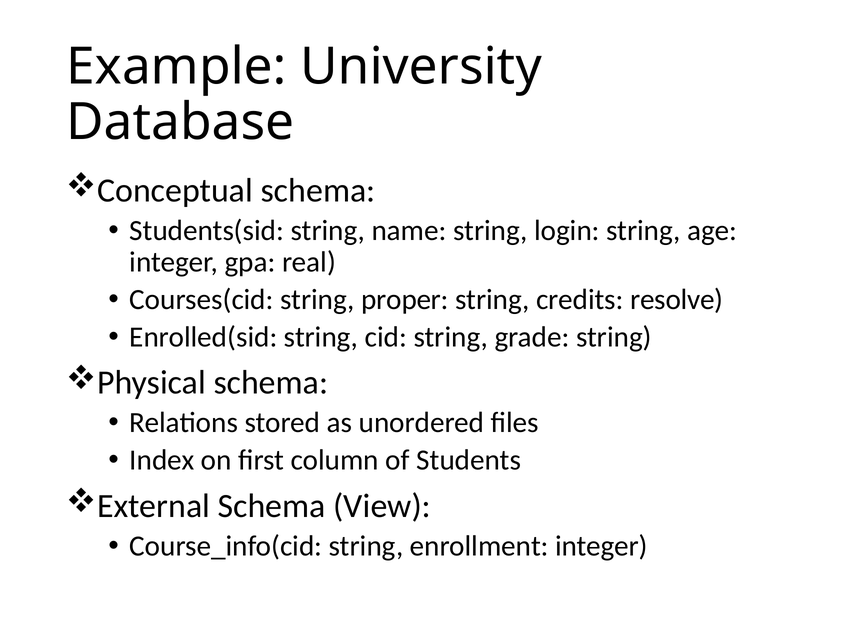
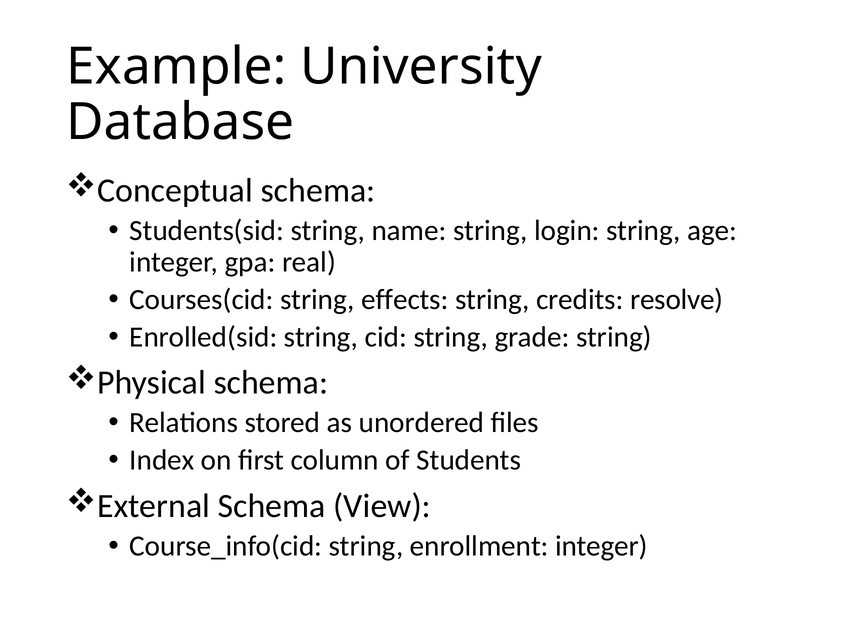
proper: proper -> effects
